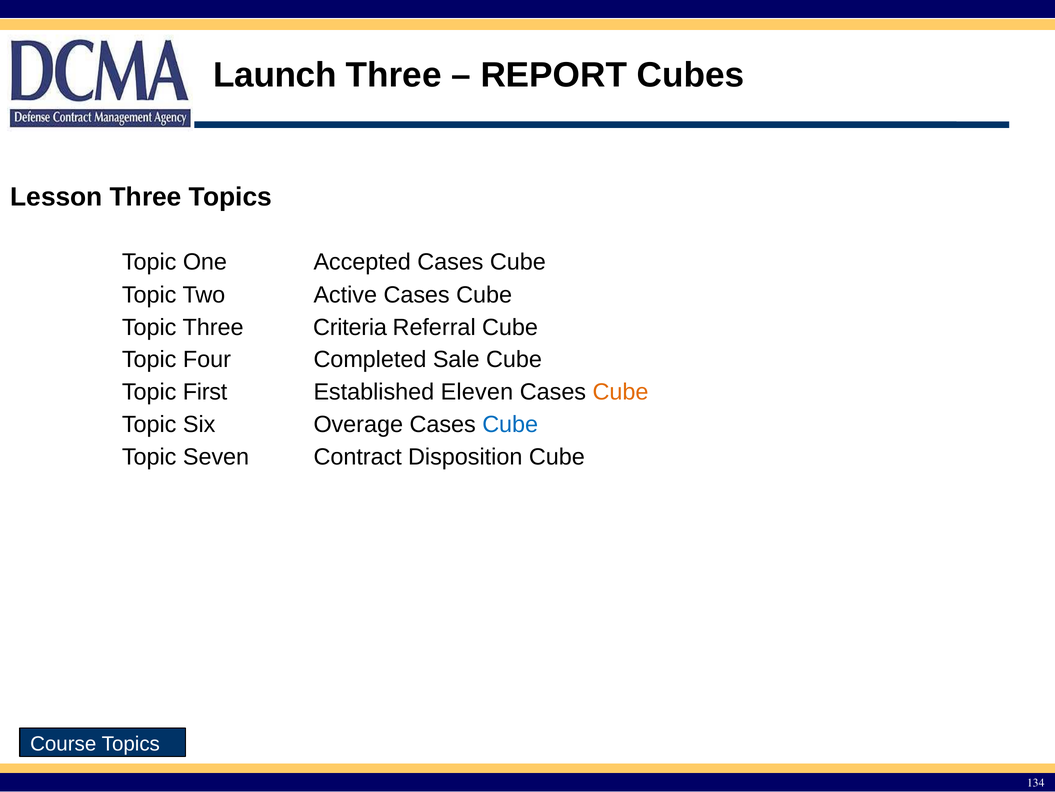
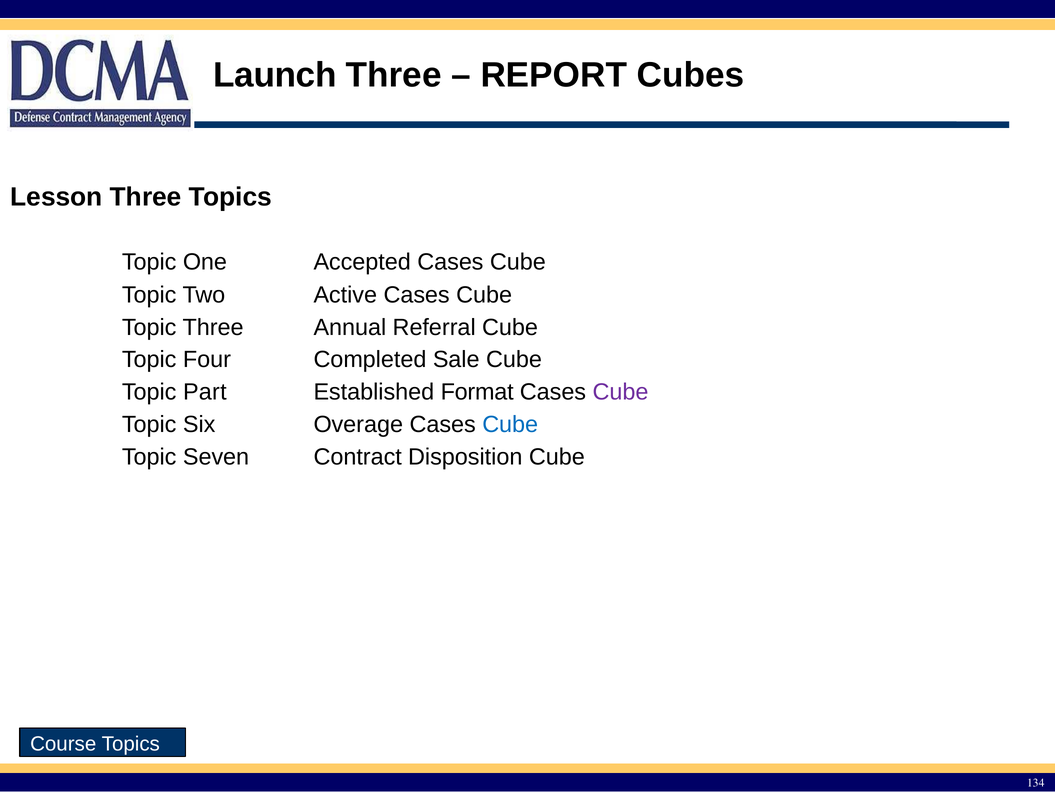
Criteria: Criteria -> Annual
First: First -> Part
Eleven: Eleven -> Format
Cube at (620, 392) colour: orange -> purple
